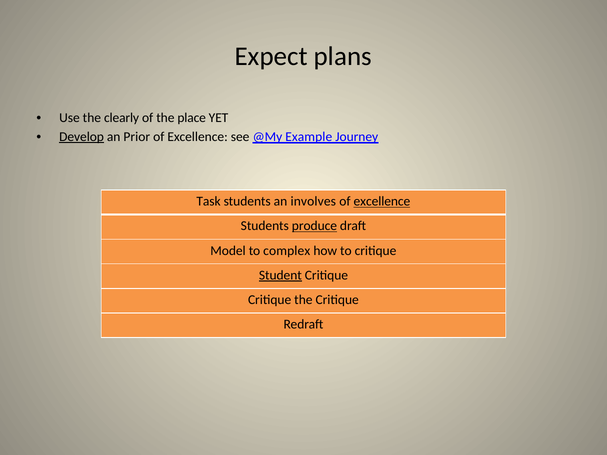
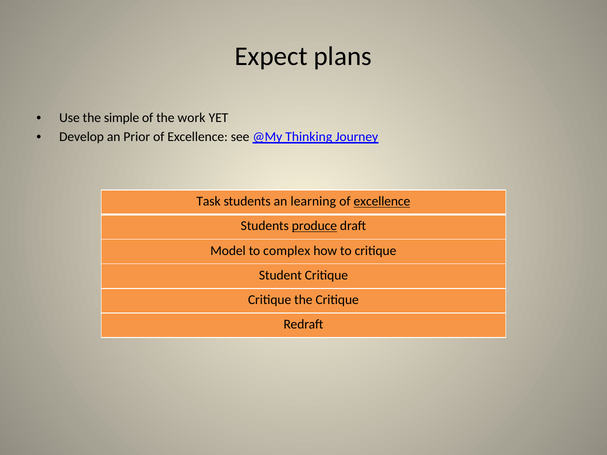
clearly: clearly -> simple
place: place -> work
Develop underline: present -> none
Example: Example -> Thinking
involves: involves -> learning
Student underline: present -> none
